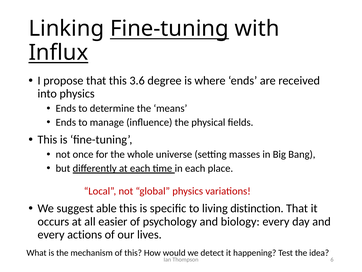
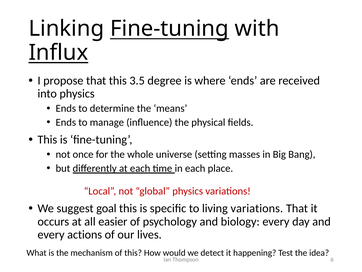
3.6: 3.6 -> 3.5
able: able -> goal
living distinction: distinction -> variations
